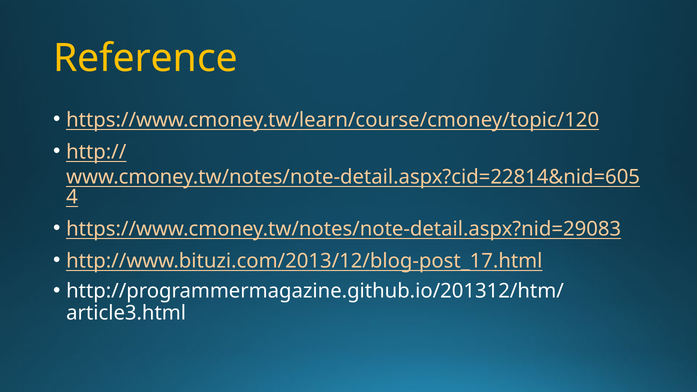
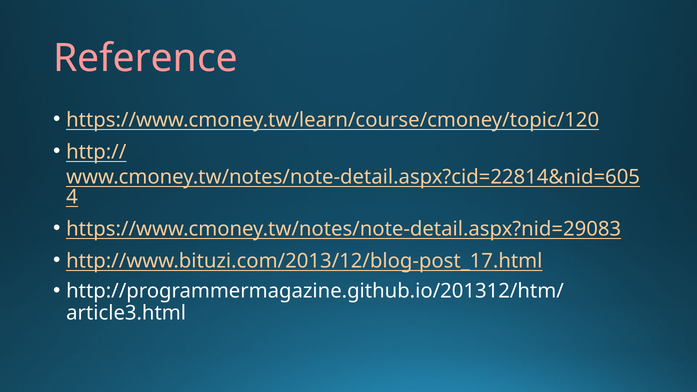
Reference colour: yellow -> pink
